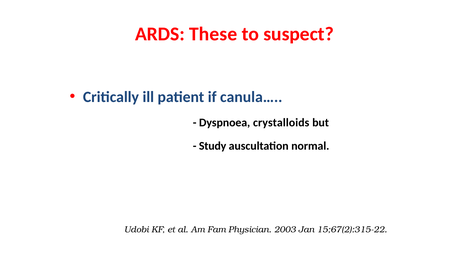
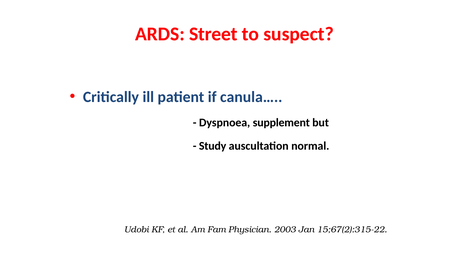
These: These -> Street
crystalloids: crystalloids -> supplement
